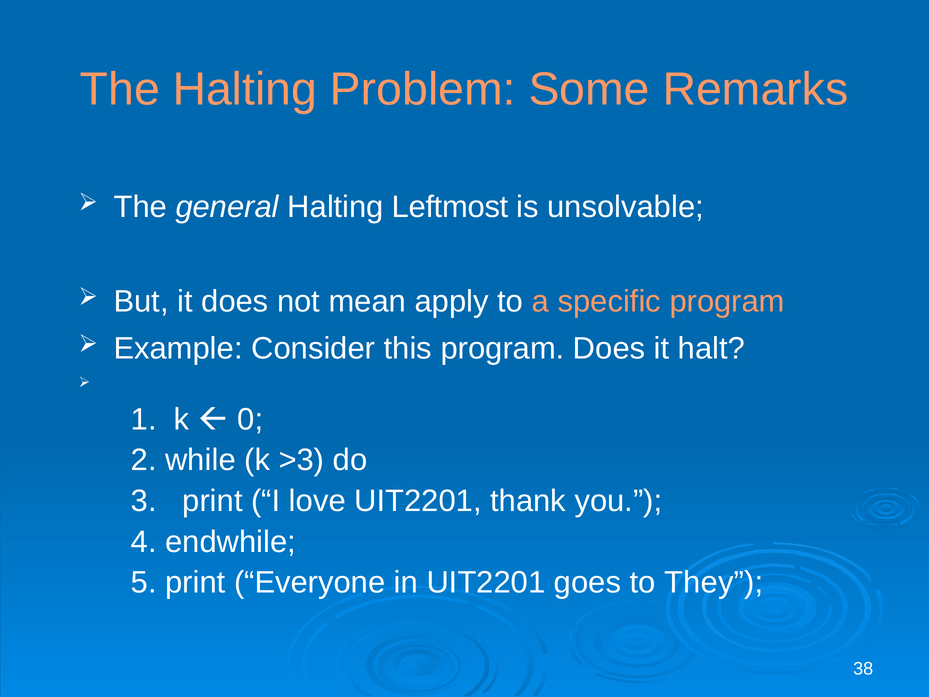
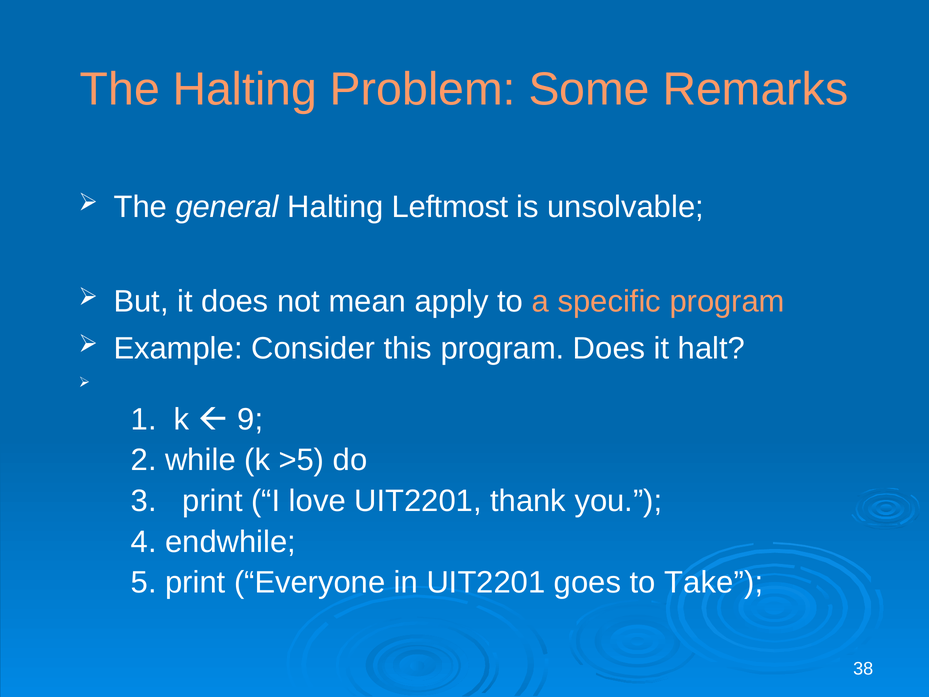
0: 0 -> 9
>3: >3 -> >5
They: They -> Take
